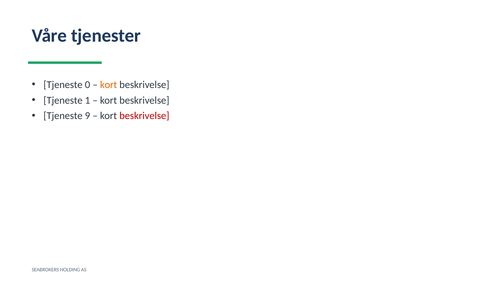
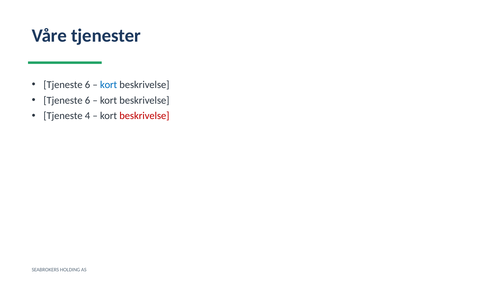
0 at (87, 85): 0 -> 6
kort at (109, 85) colour: orange -> blue
1 at (87, 100): 1 -> 6
9: 9 -> 4
